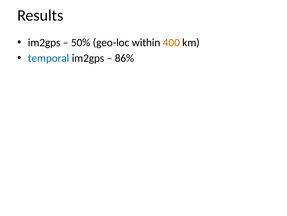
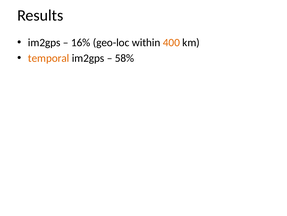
50%: 50% -> 16%
temporal colour: blue -> orange
86%: 86% -> 58%
